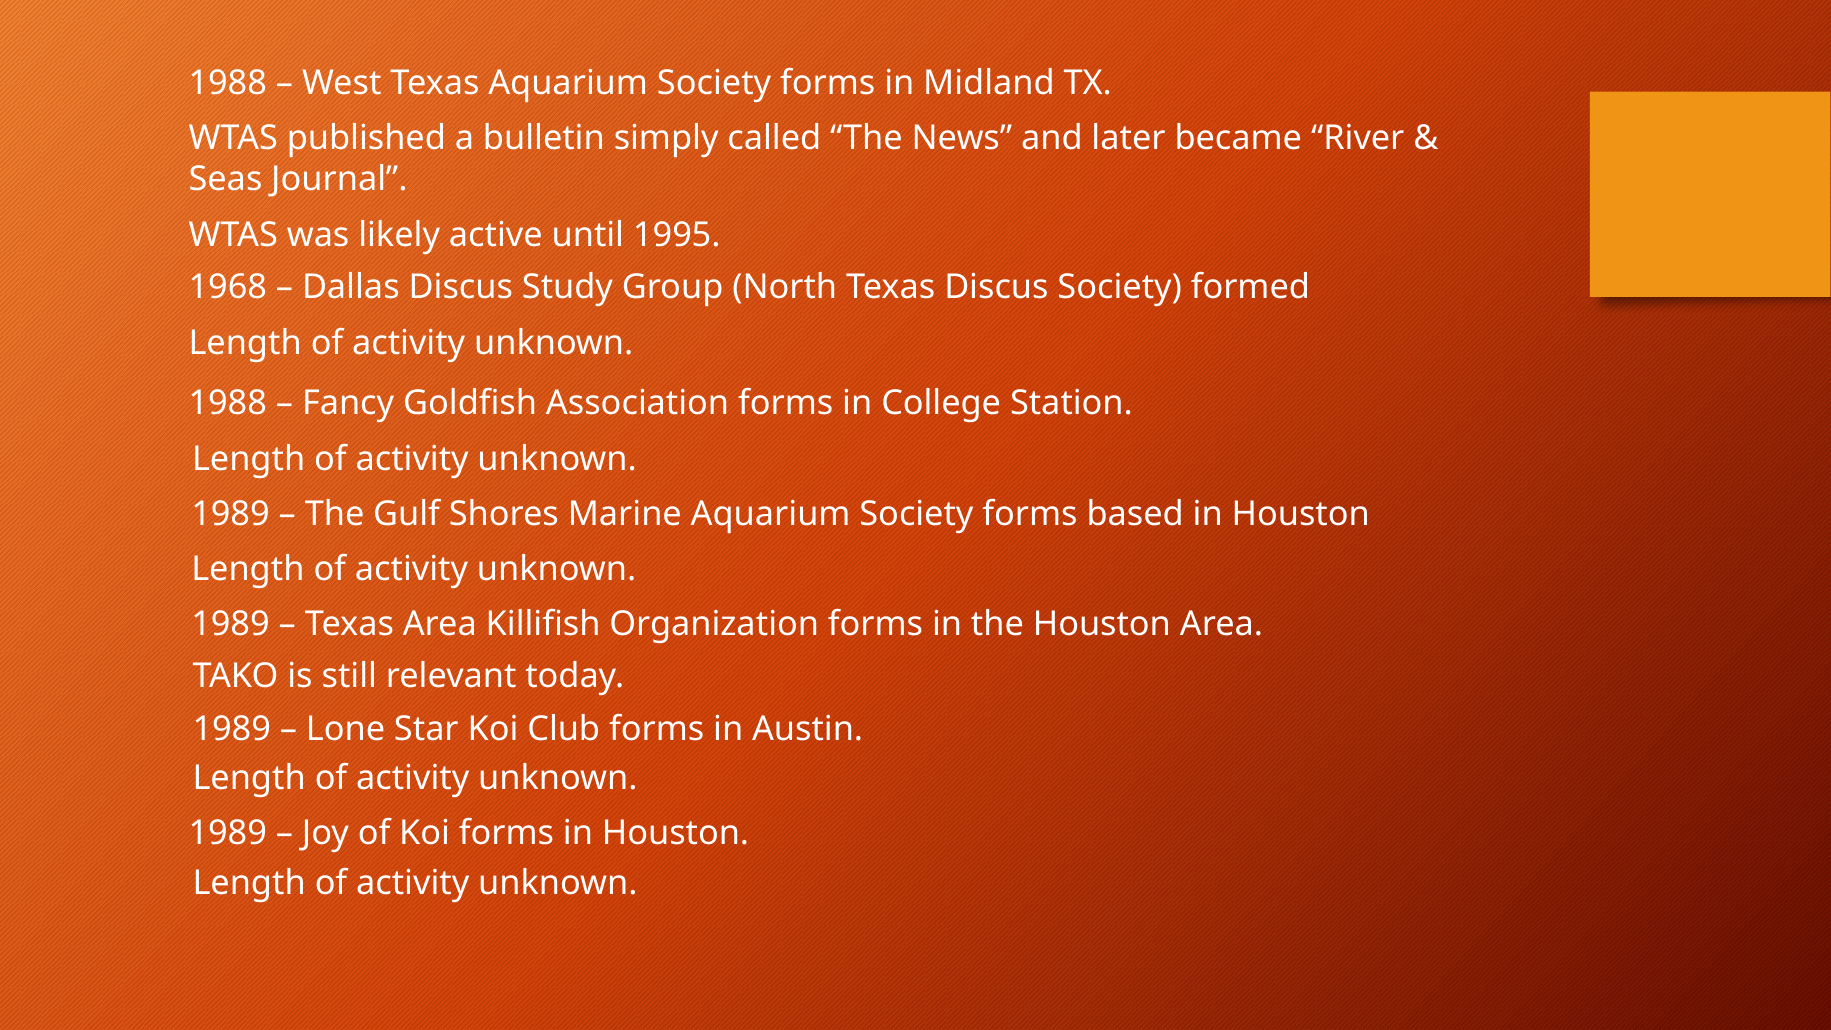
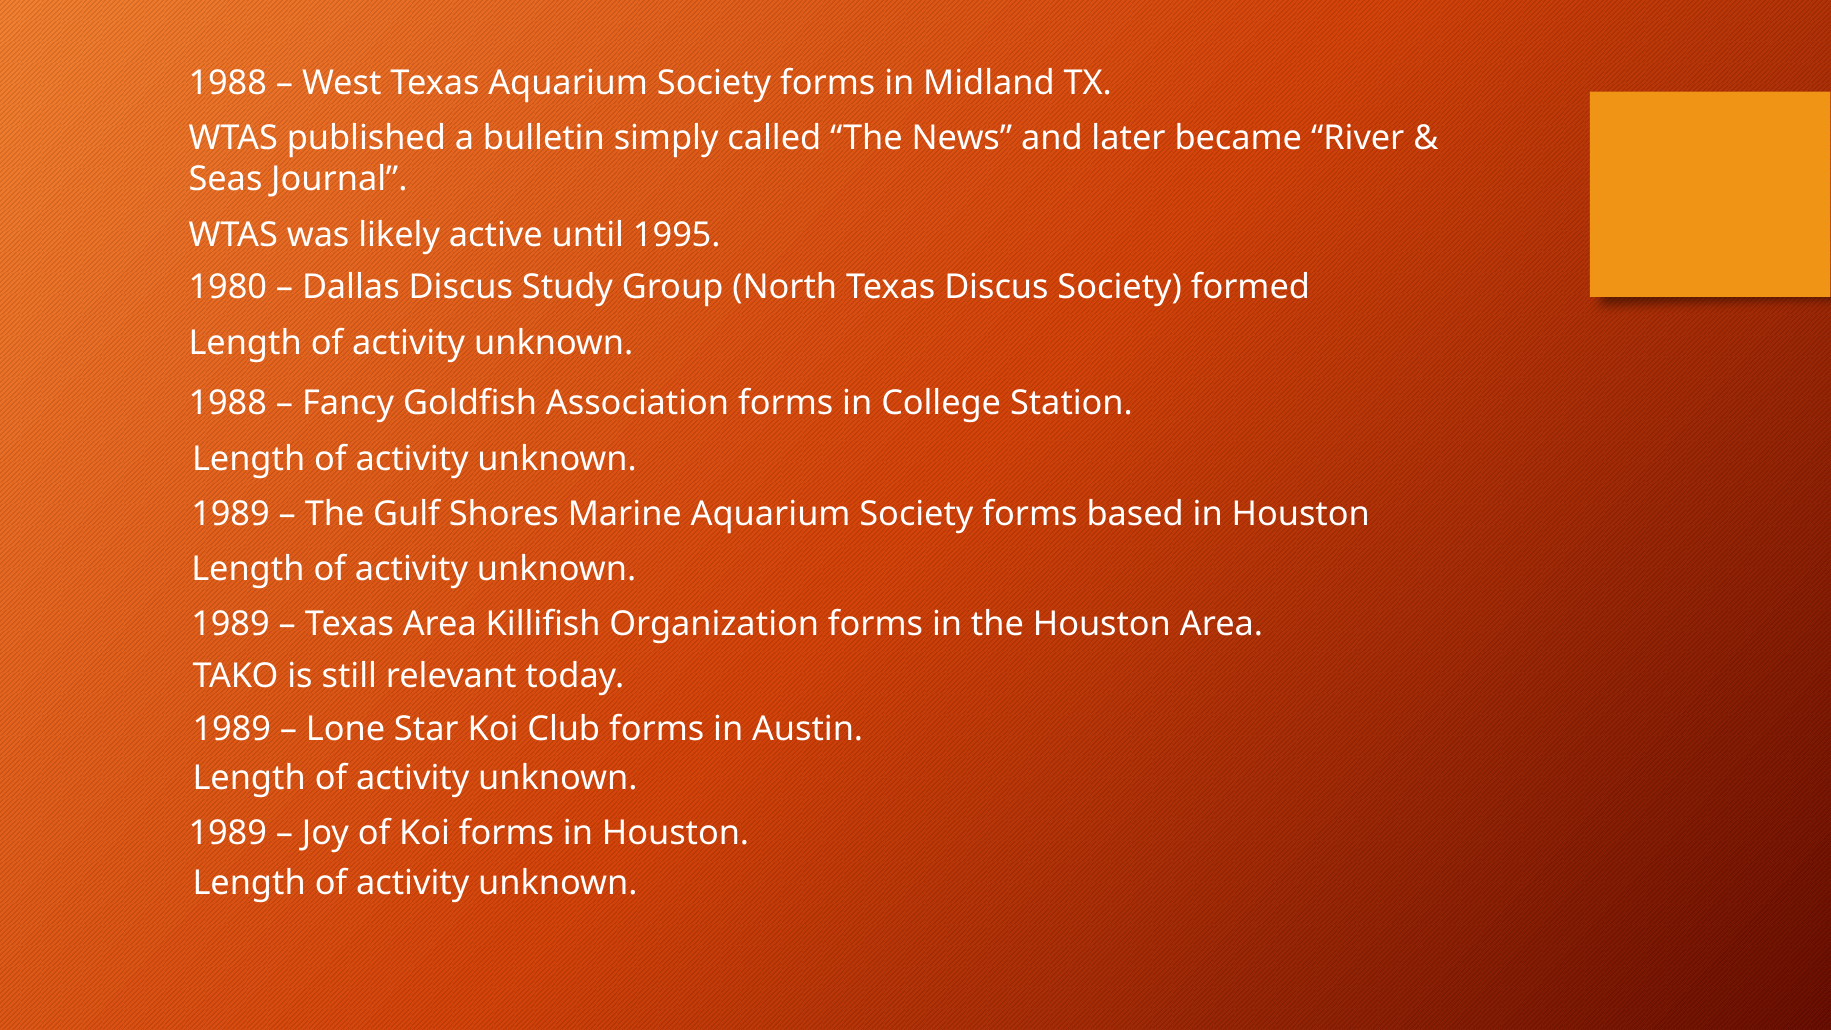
1968: 1968 -> 1980
